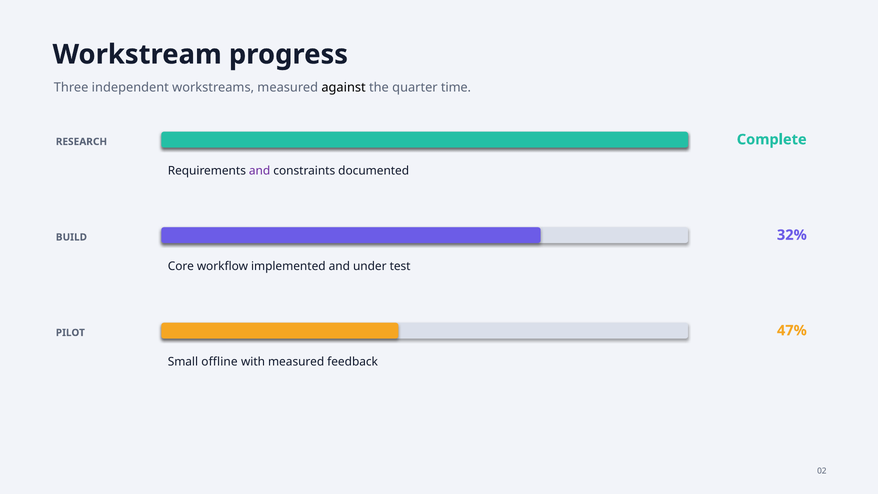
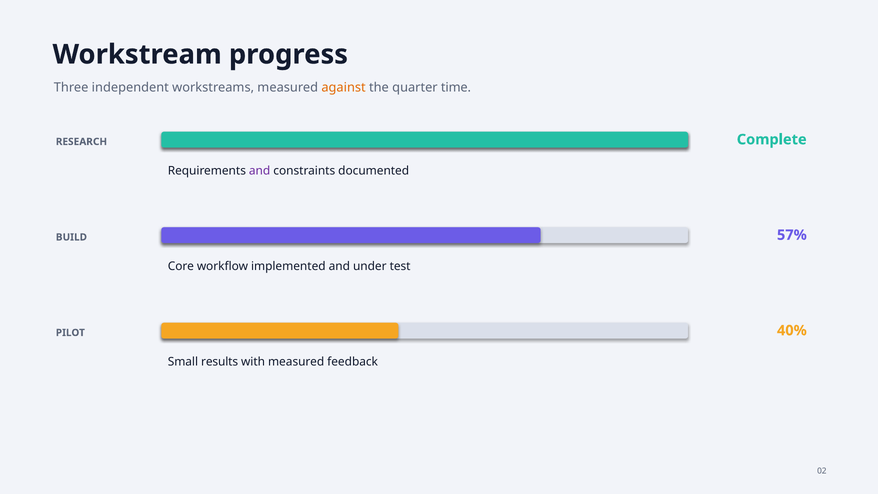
against colour: black -> orange
32%: 32% -> 57%
47%: 47% -> 40%
offline: offline -> results
